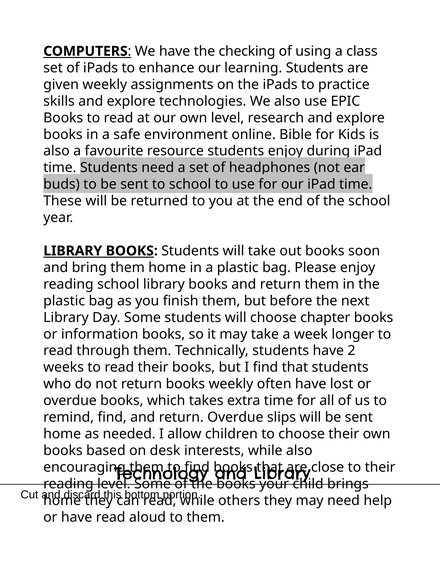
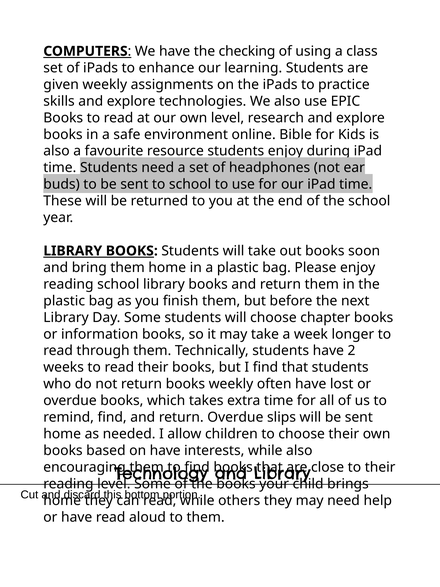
on desk: desk -> have
